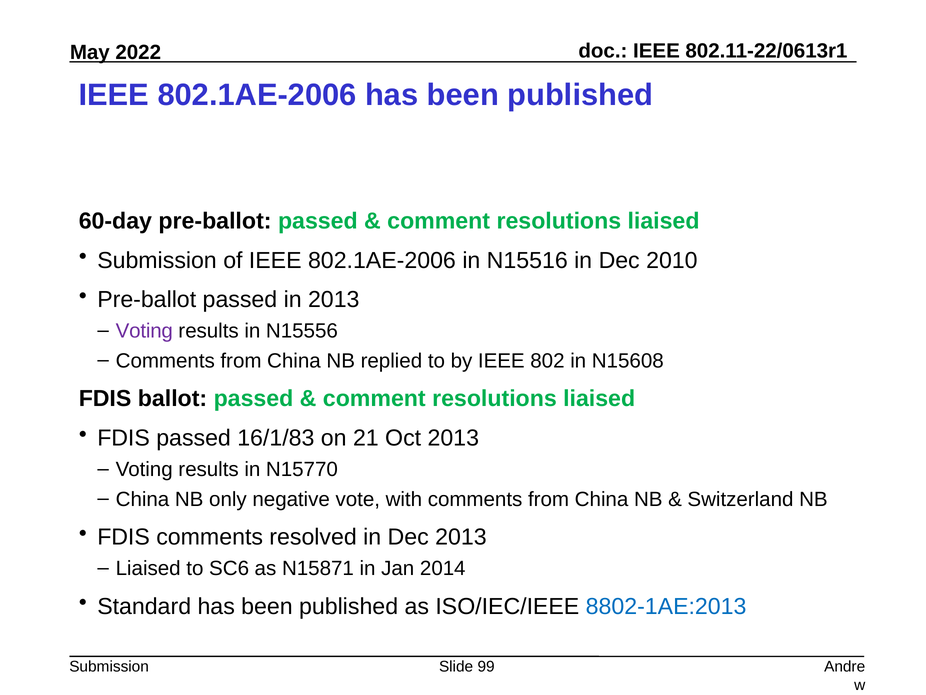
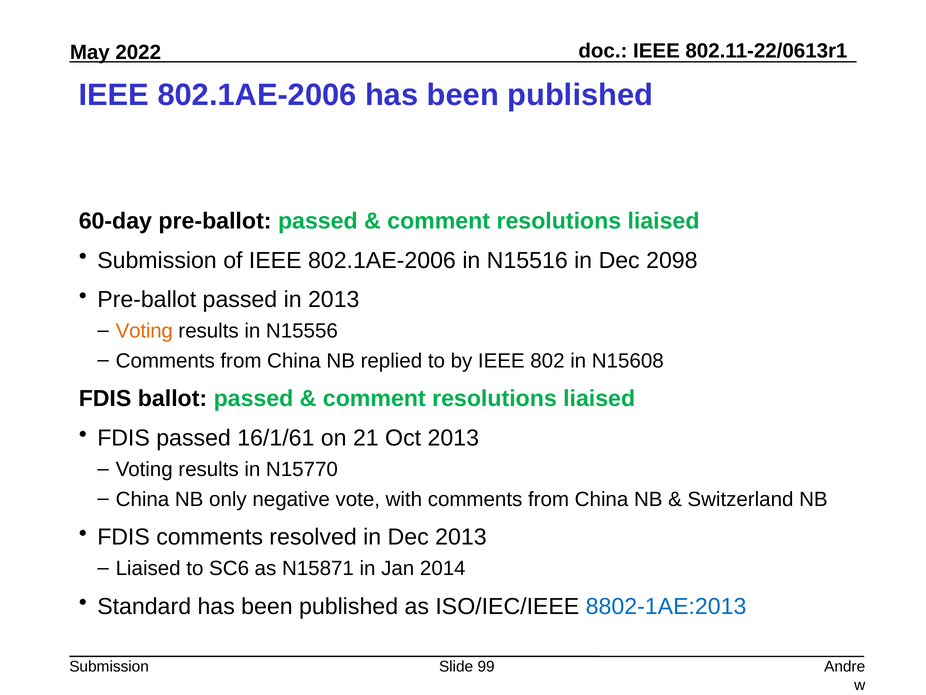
2010: 2010 -> 2098
Voting at (144, 331) colour: purple -> orange
16/1/83: 16/1/83 -> 16/1/61
